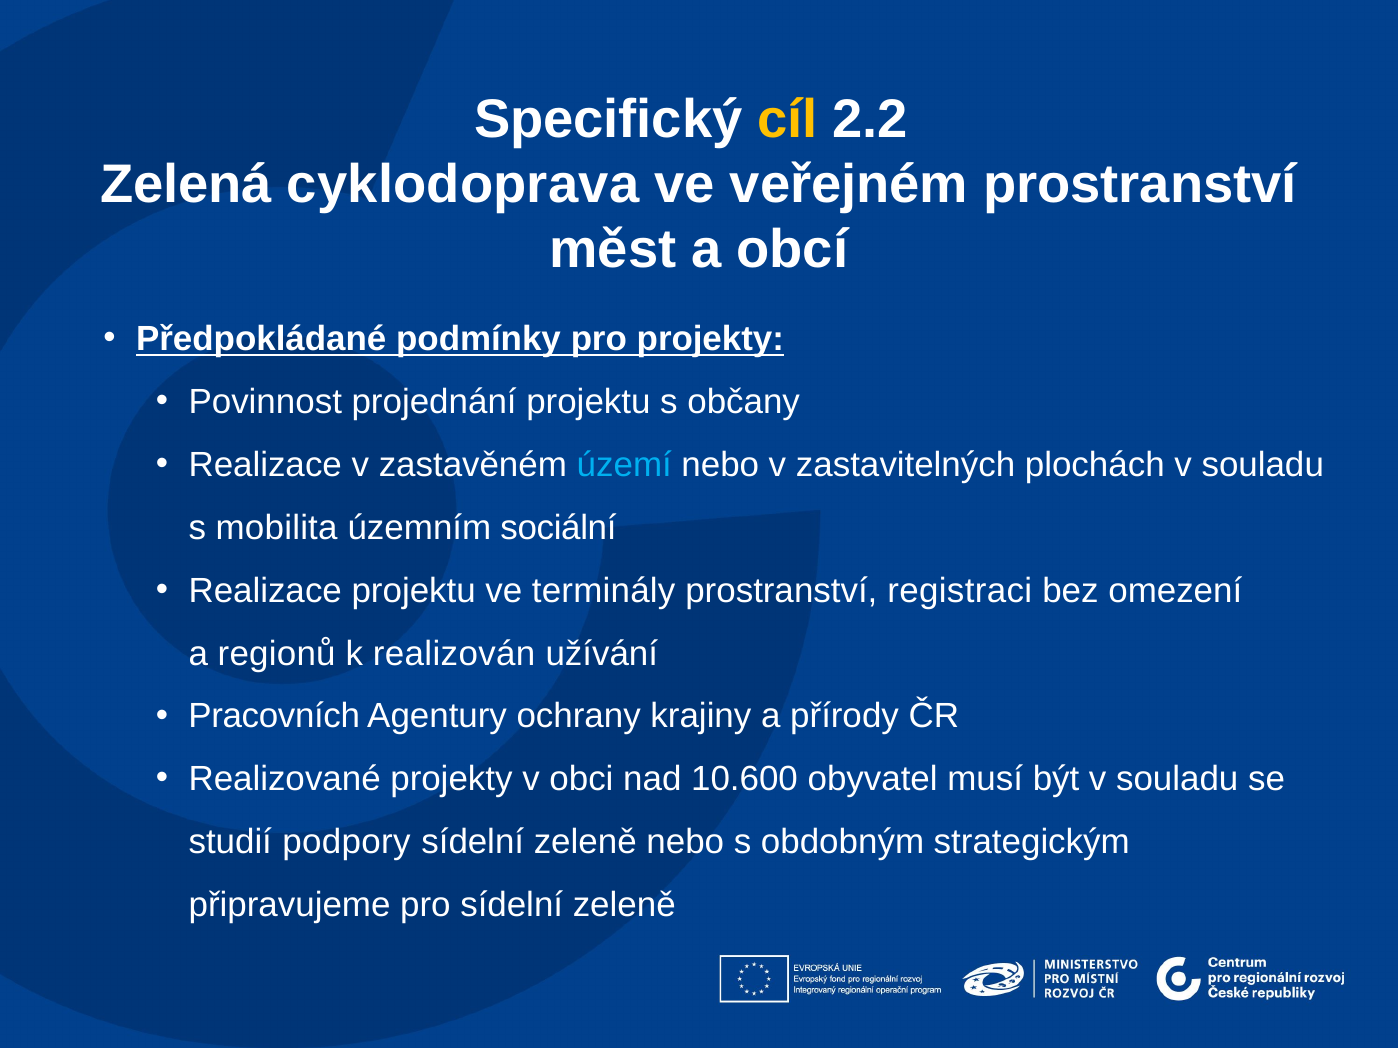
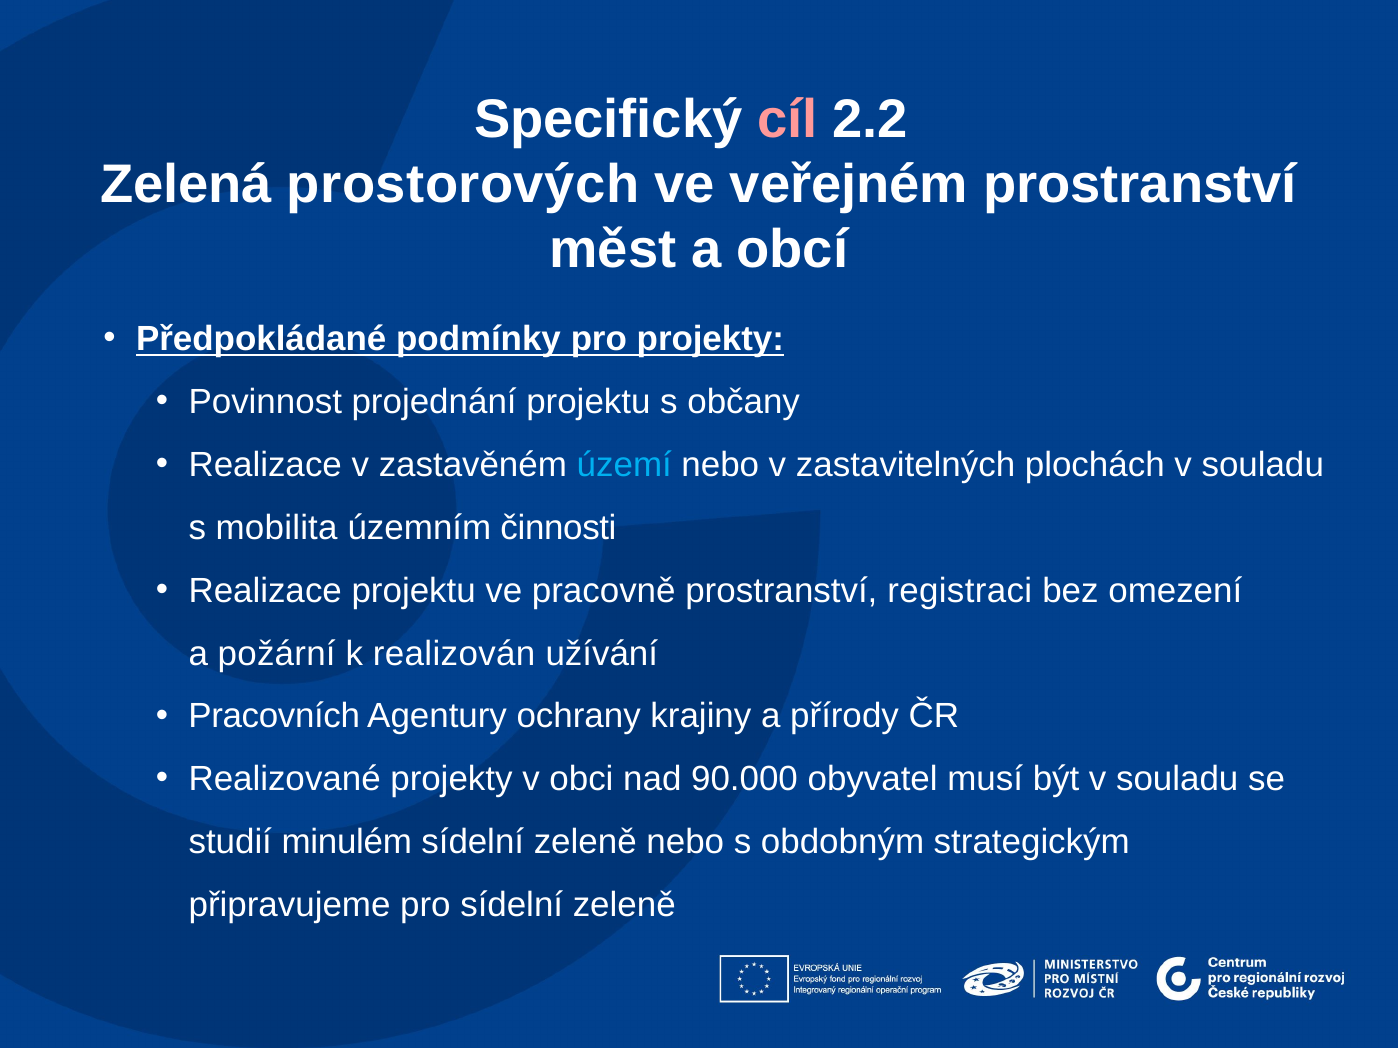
cíl colour: yellow -> pink
cyklodoprava: cyklodoprava -> prostorových
sociální: sociální -> činnosti
terminály: terminály -> pracovně
regionů: regionů -> požární
10.600: 10.600 -> 90.000
podpory: podpory -> minulém
